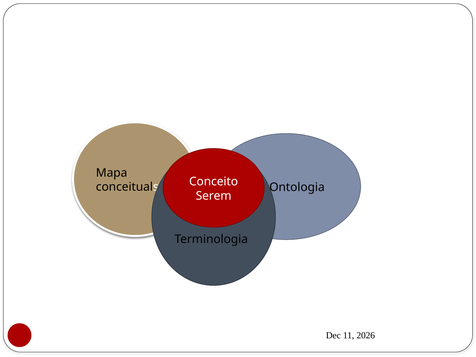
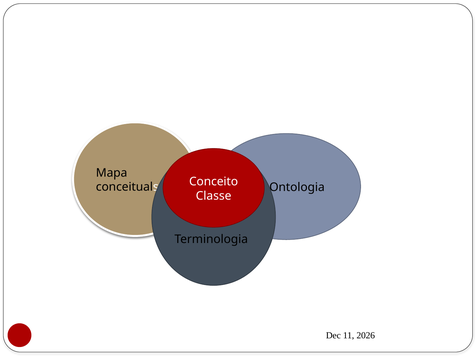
Serem: Serem -> Classe
